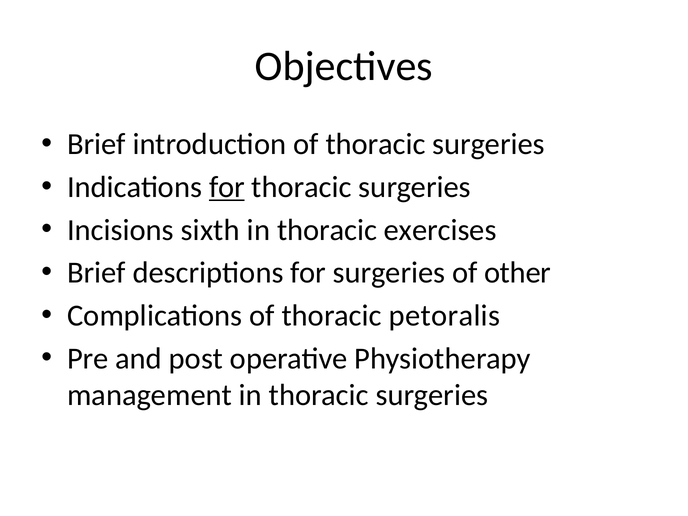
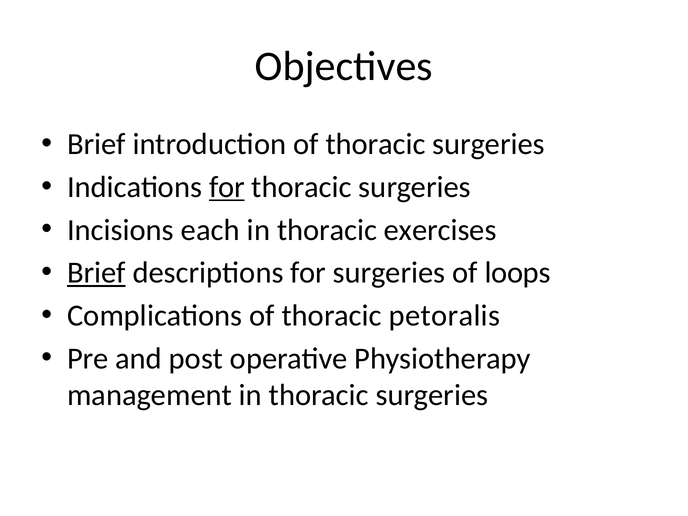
sixth: sixth -> each
Brief at (96, 273) underline: none -> present
other: other -> loops
